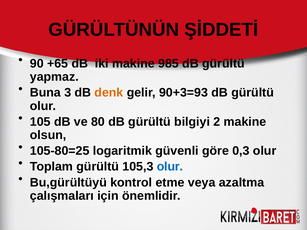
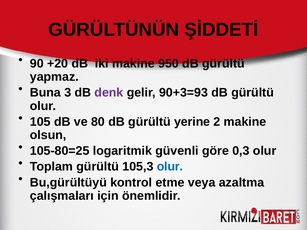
+65: +65 -> +20
985: 985 -> 950
denk colour: orange -> purple
bilgiyi: bilgiyi -> yerine
